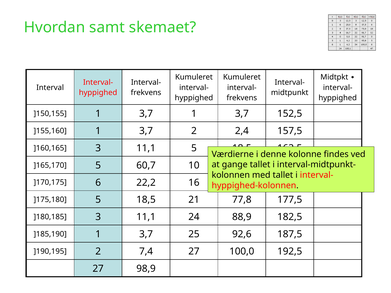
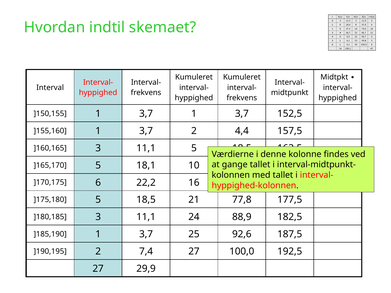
samt: samt -> indtil
2,4: 2,4 -> 4,4
60,7: 60,7 -> 18,1
98,9: 98,9 -> 29,9
